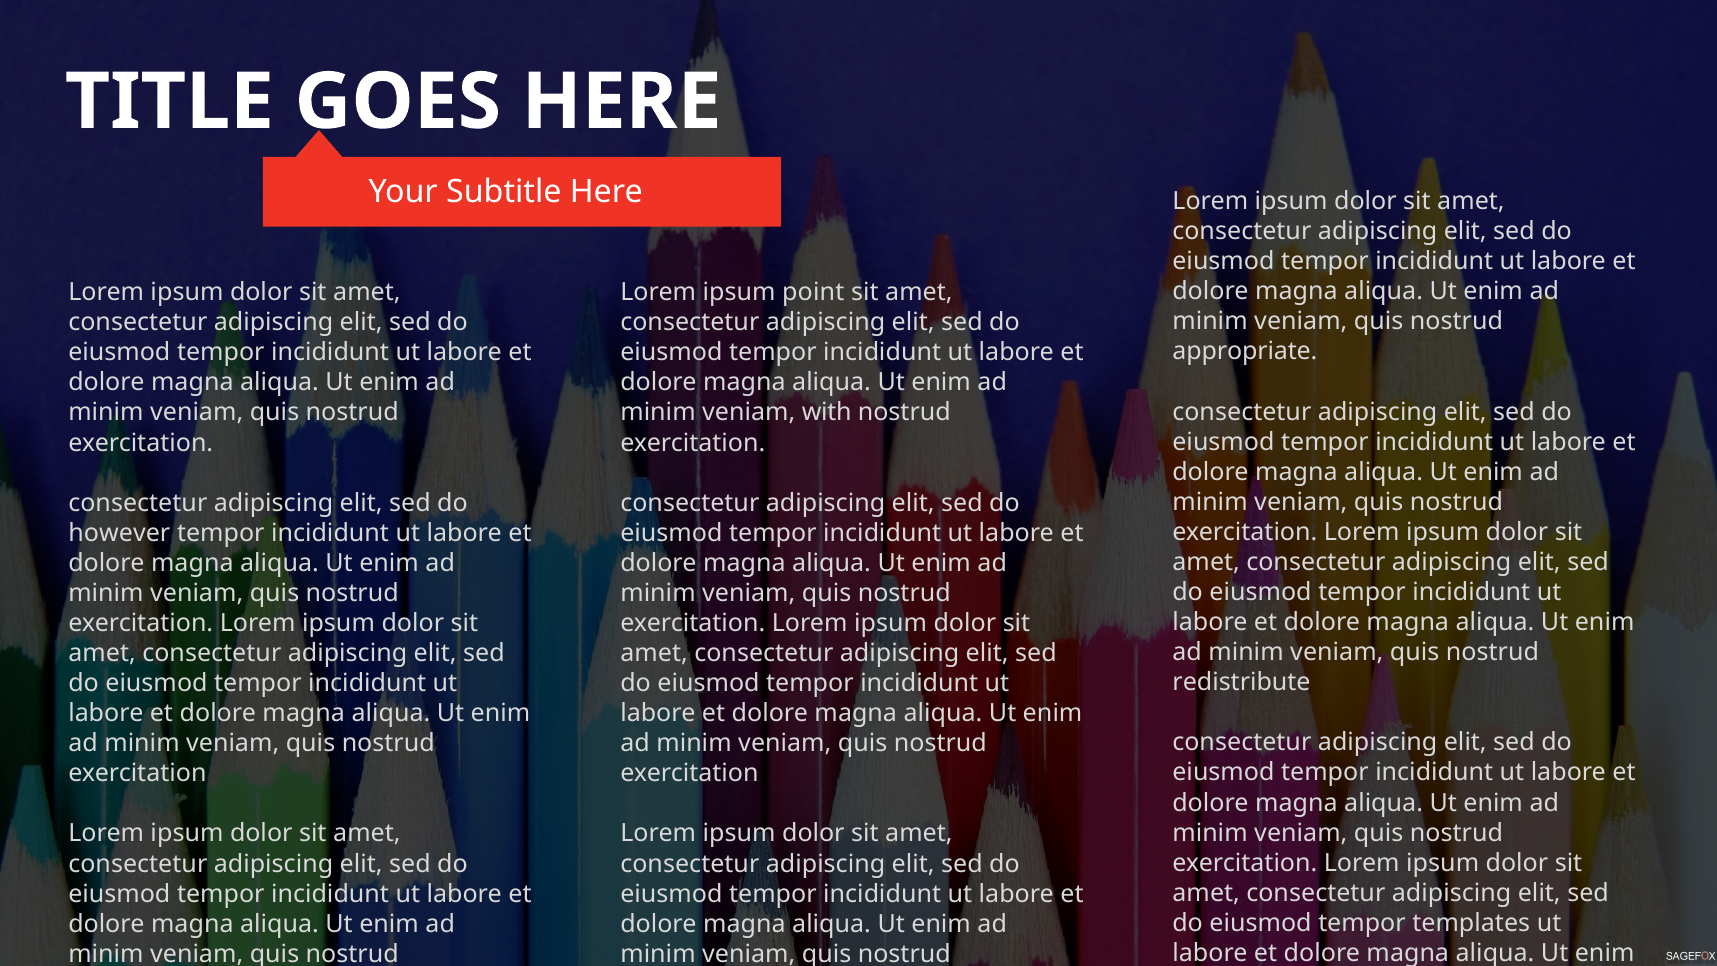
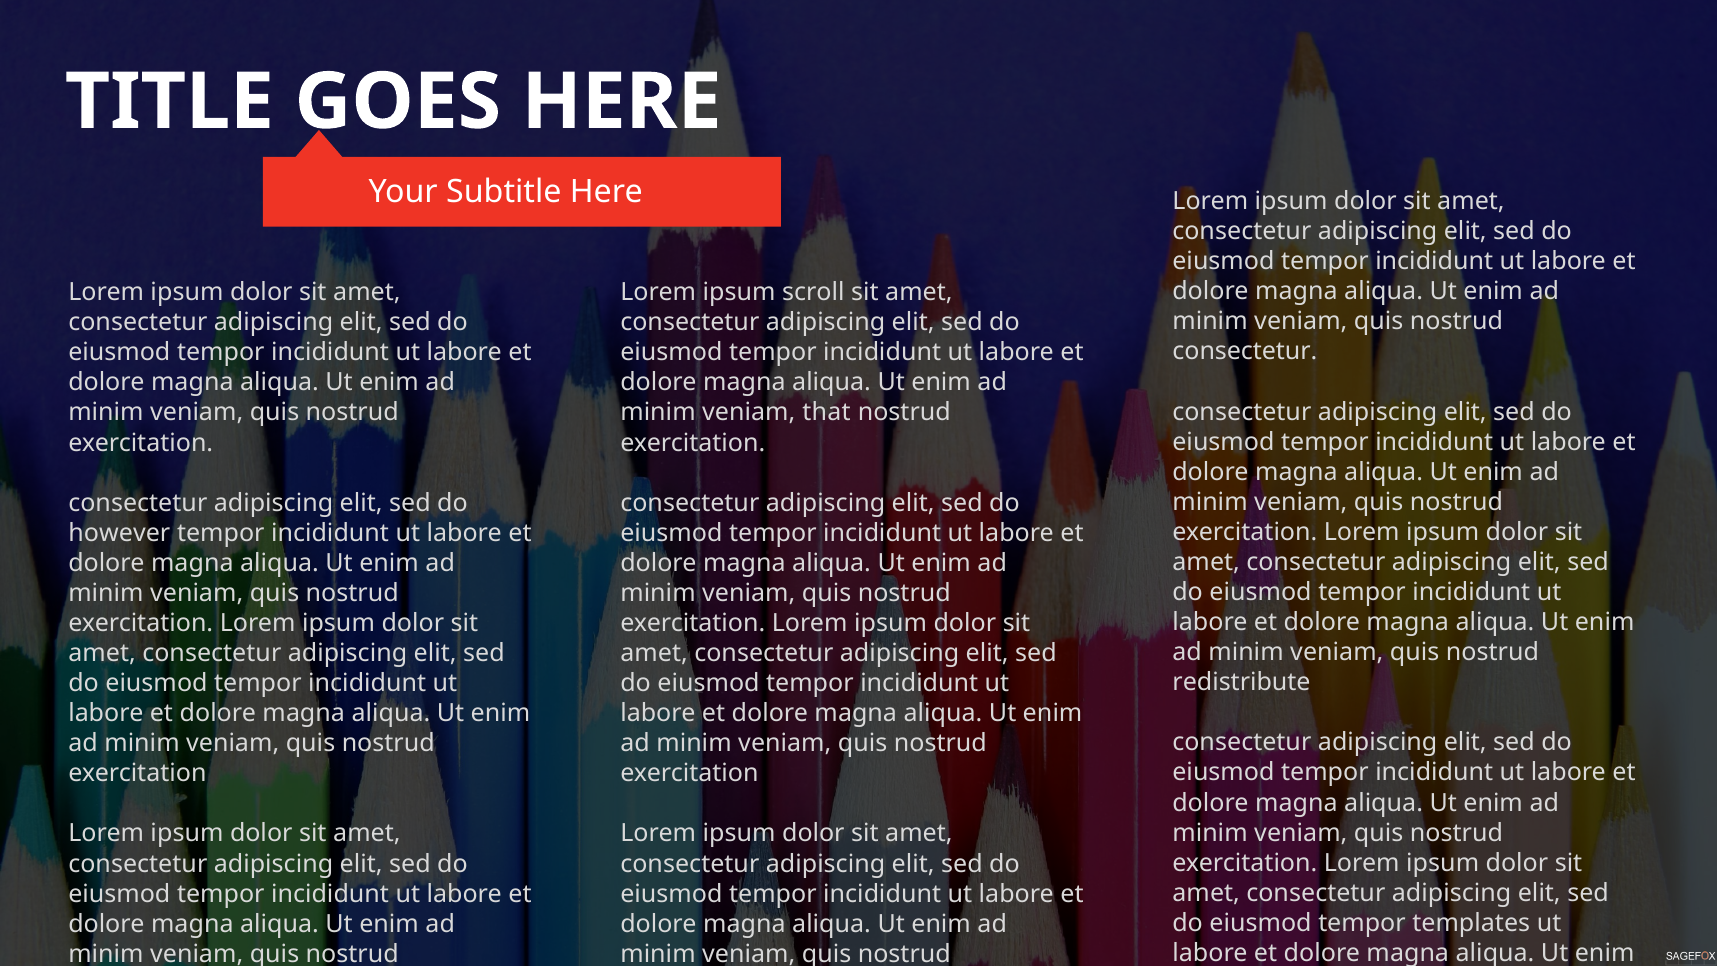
point: point -> scroll
appropriate at (1245, 352): appropriate -> consectetur
with: with -> that
